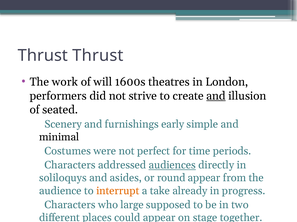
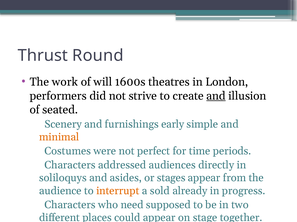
Thrust Thrust: Thrust -> Round
minimal colour: black -> orange
audiences underline: present -> none
round: round -> stages
take: take -> sold
large: large -> need
